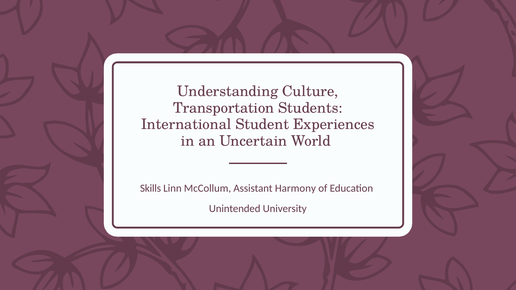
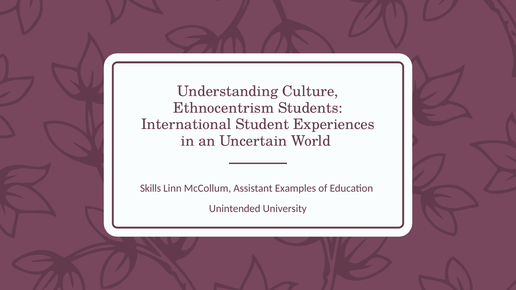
Transportation: Transportation -> Ethnocentrism
Harmony: Harmony -> Examples
